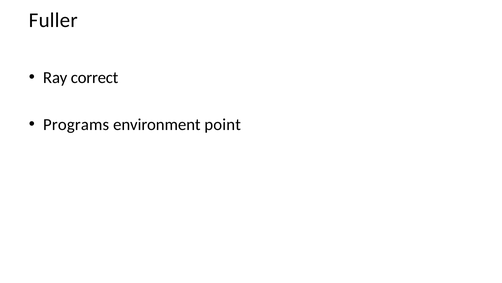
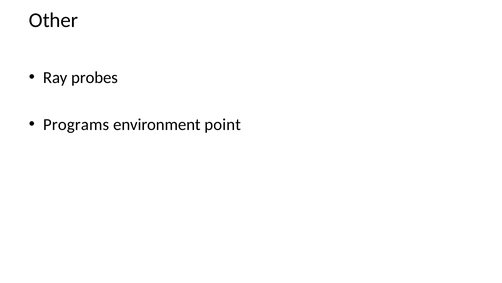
Fuller: Fuller -> Other
correct: correct -> probes
